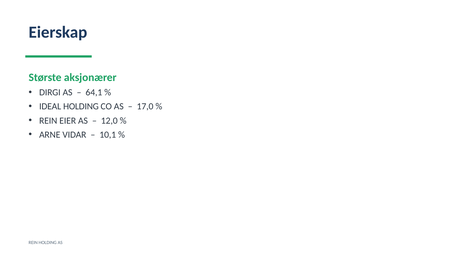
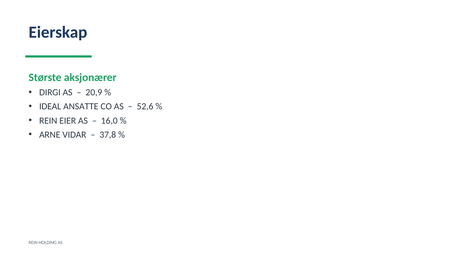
64,1: 64,1 -> 20,9
IDEAL HOLDING: HOLDING -> ANSATTE
17,0: 17,0 -> 52,6
12,0: 12,0 -> 16,0
10,1: 10,1 -> 37,8
